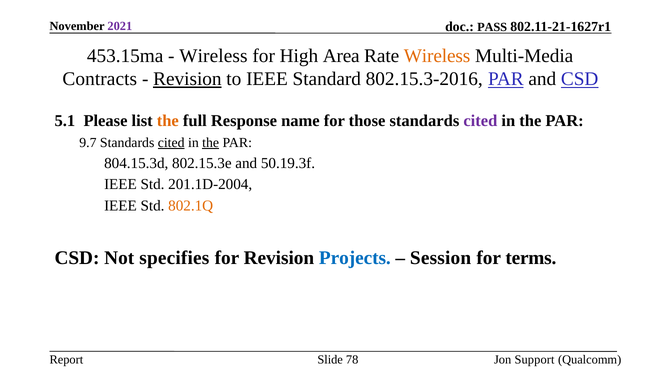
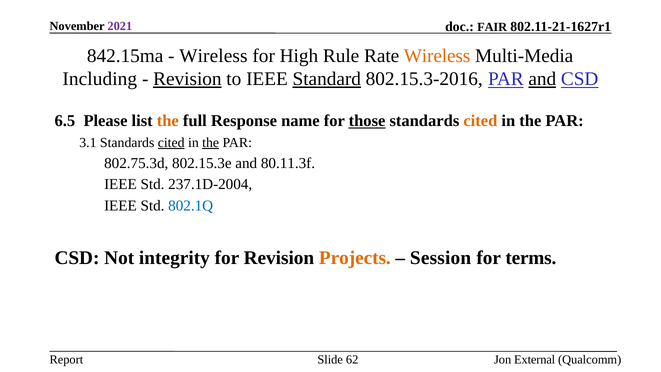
PASS: PASS -> FAIR
453.15ma: 453.15ma -> 842.15ma
Area: Area -> Rule
Contracts: Contracts -> Including
Standard underline: none -> present
and at (542, 79) underline: none -> present
5.1: 5.1 -> 6.5
those underline: none -> present
cited at (480, 121) colour: purple -> orange
9.7: 9.7 -> 3.1
804.15.3d: 804.15.3d -> 802.75.3d
50.19.3f: 50.19.3f -> 80.11.3f
201.1D-2004: 201.1D-2004 -> 237.1D-2004
802.1Q colour: orange -> blue
specifies: specifies -> integrity
Projects colour: blue -> orange
78: 78 -> 62
Support: Support -> External
